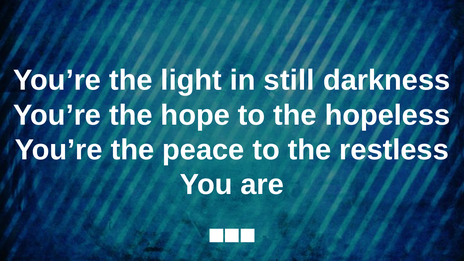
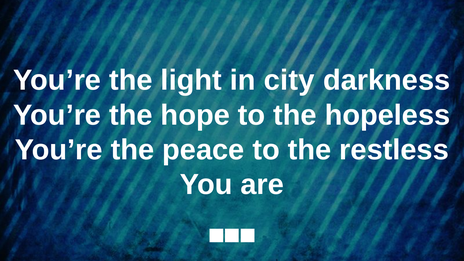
still: still -> city
